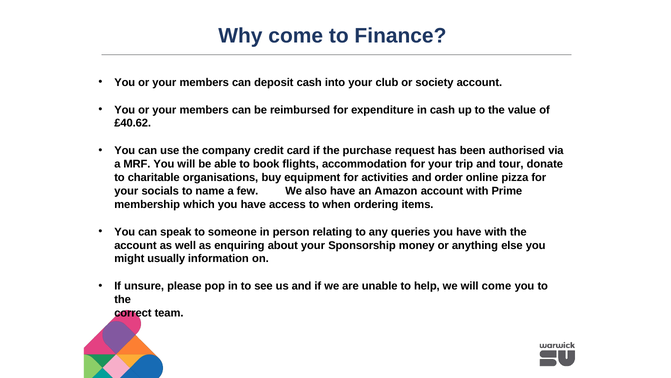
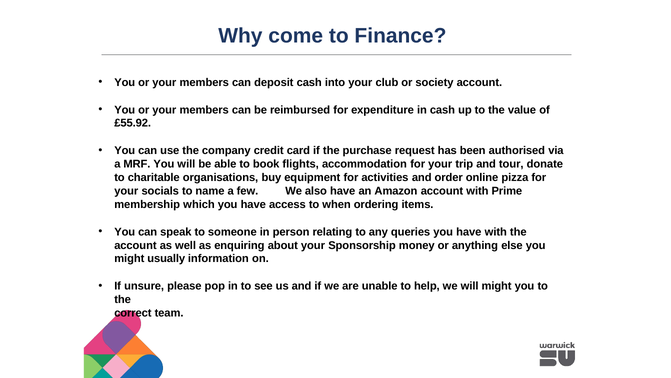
£40.62: £40.62 -> £55.92
will come: come -> might
